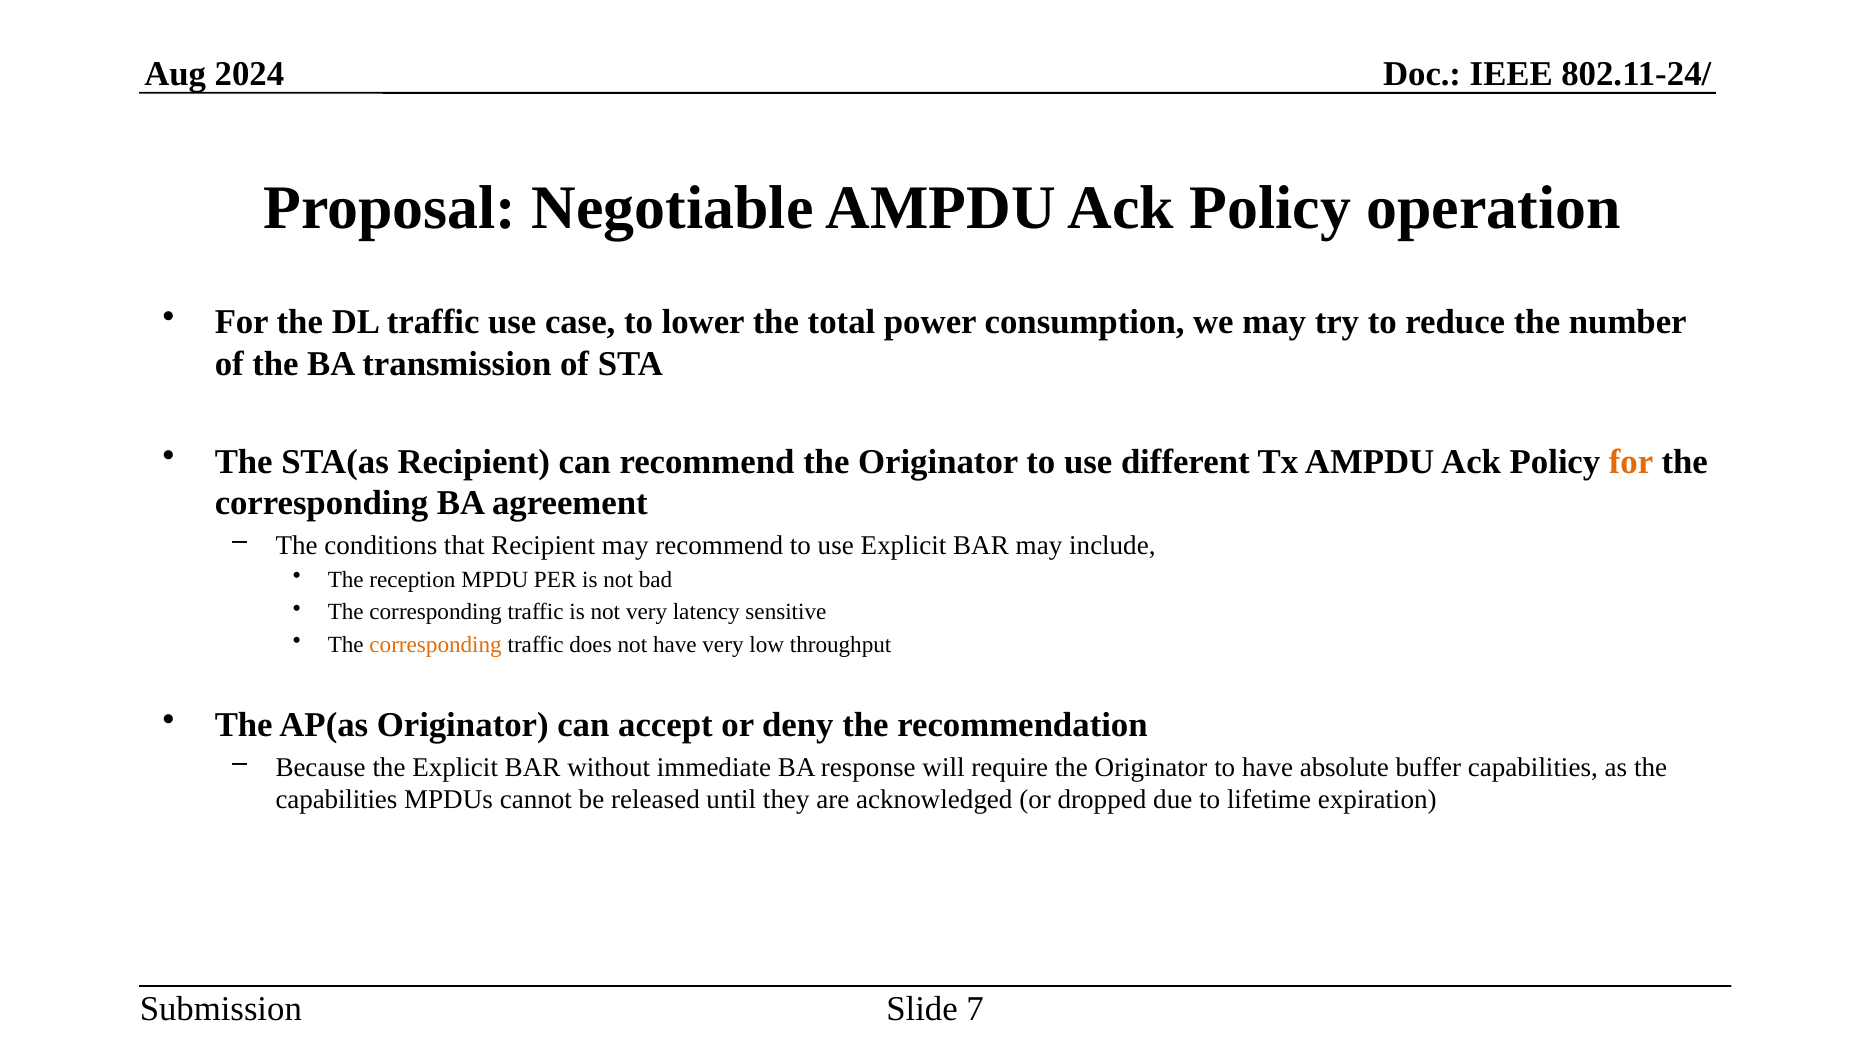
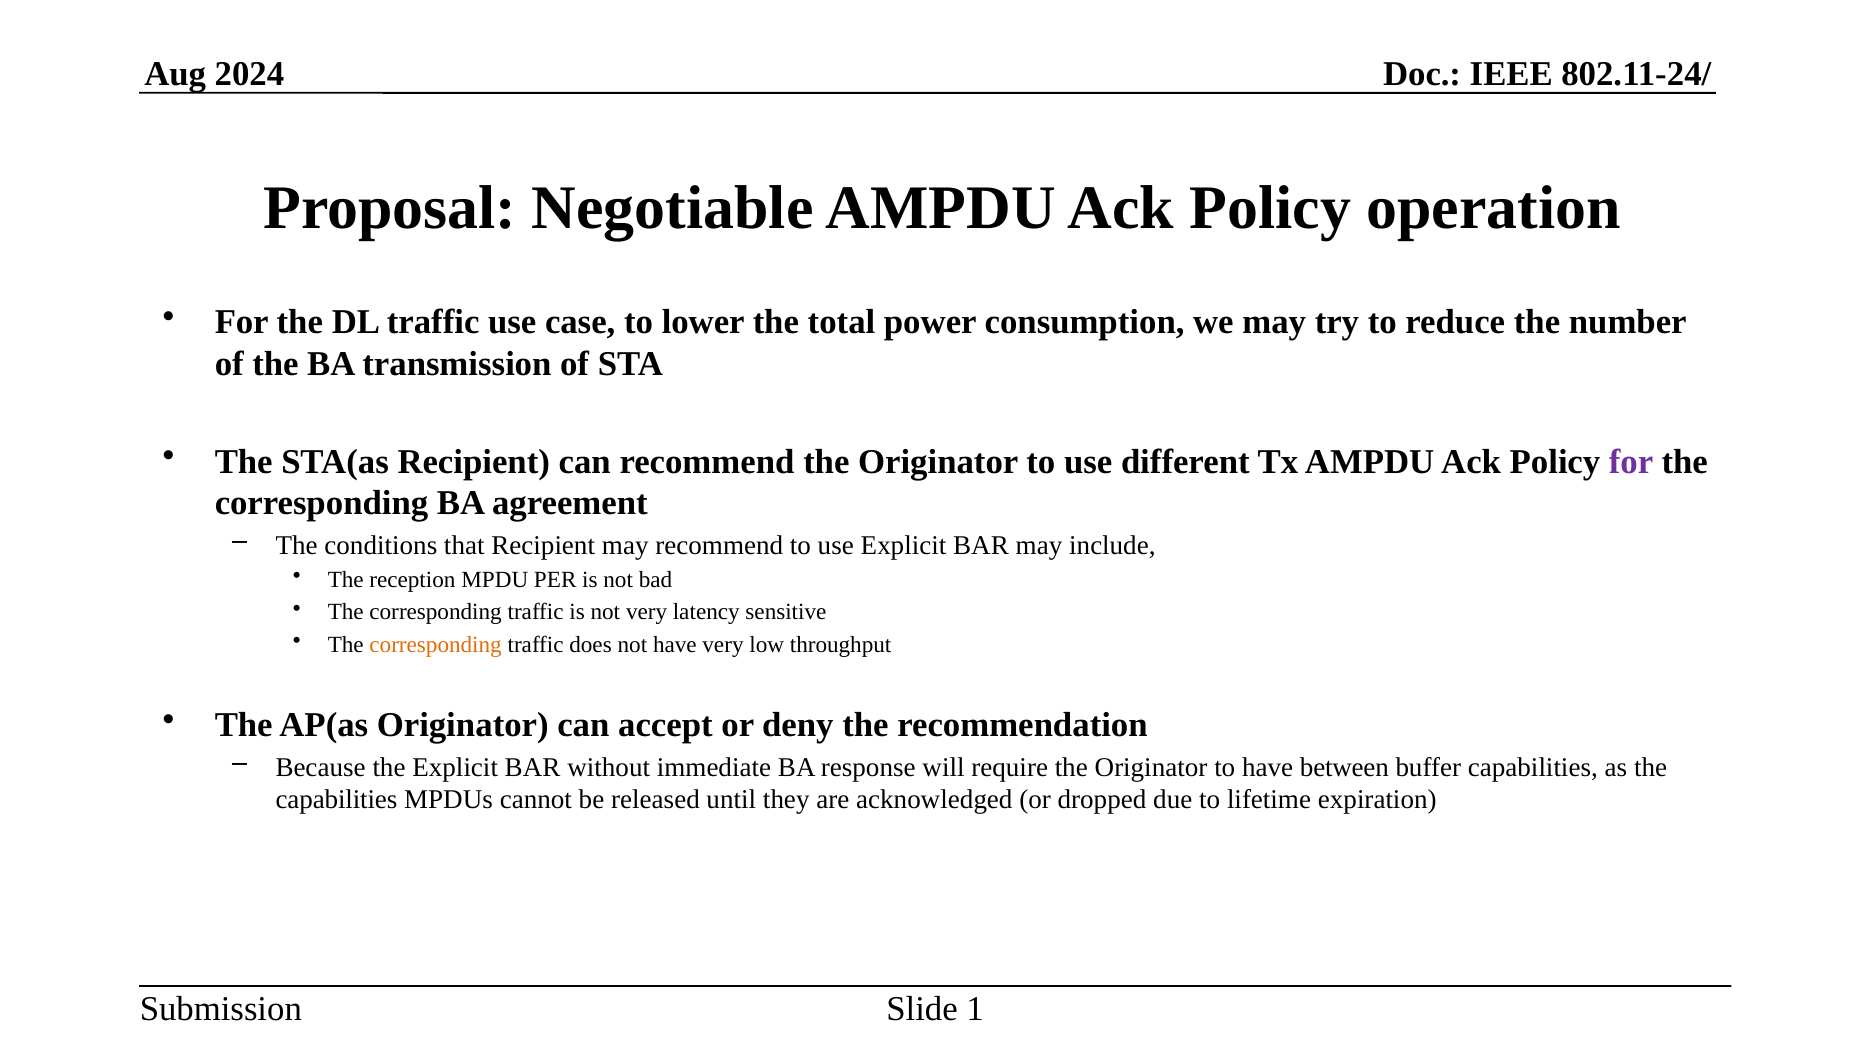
for at (1631, 461) colour: orange -> purple
absolute: absolute -> between
7: 7 -> 1
